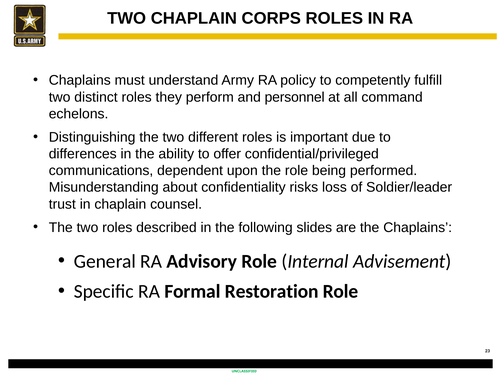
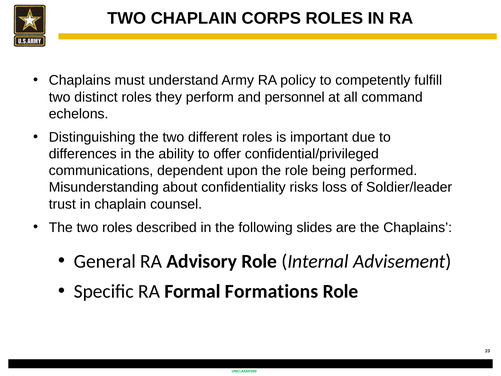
Restoration: Restoration -> Formations
